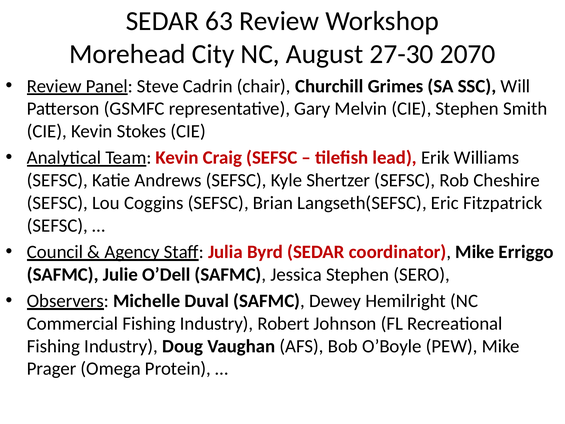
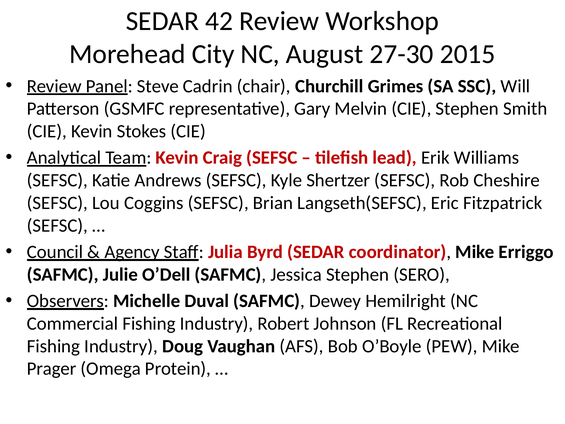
63: 63 -> 42
2070: 2070 -> 2015
